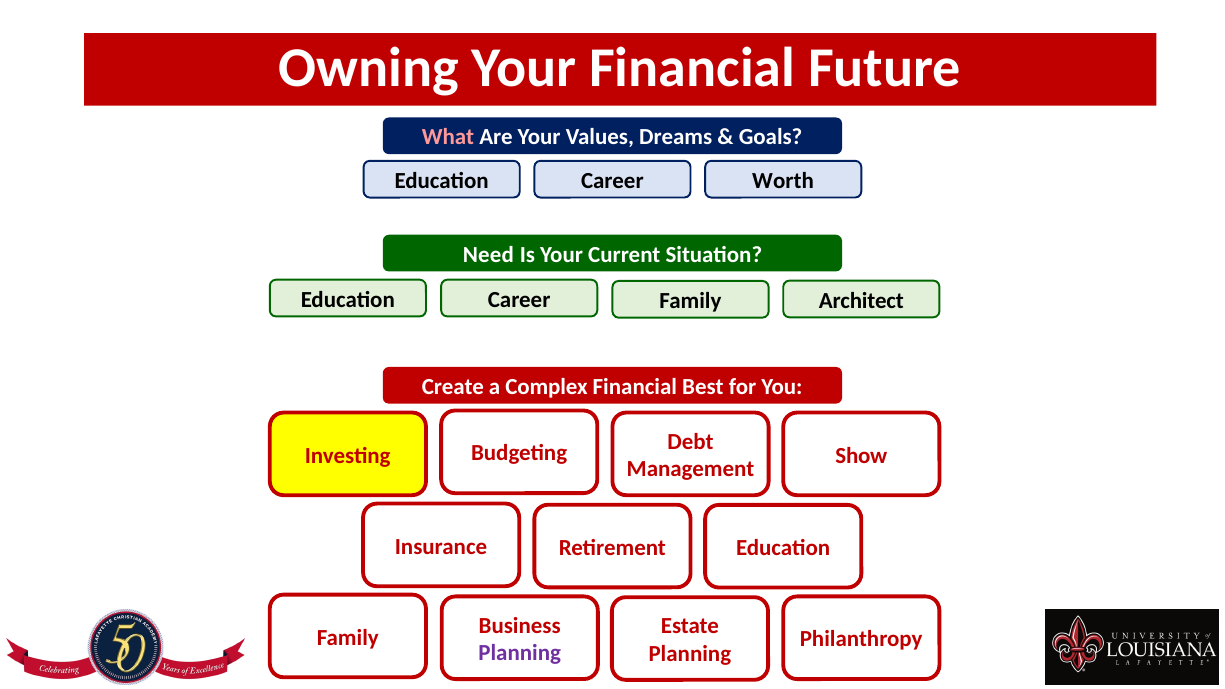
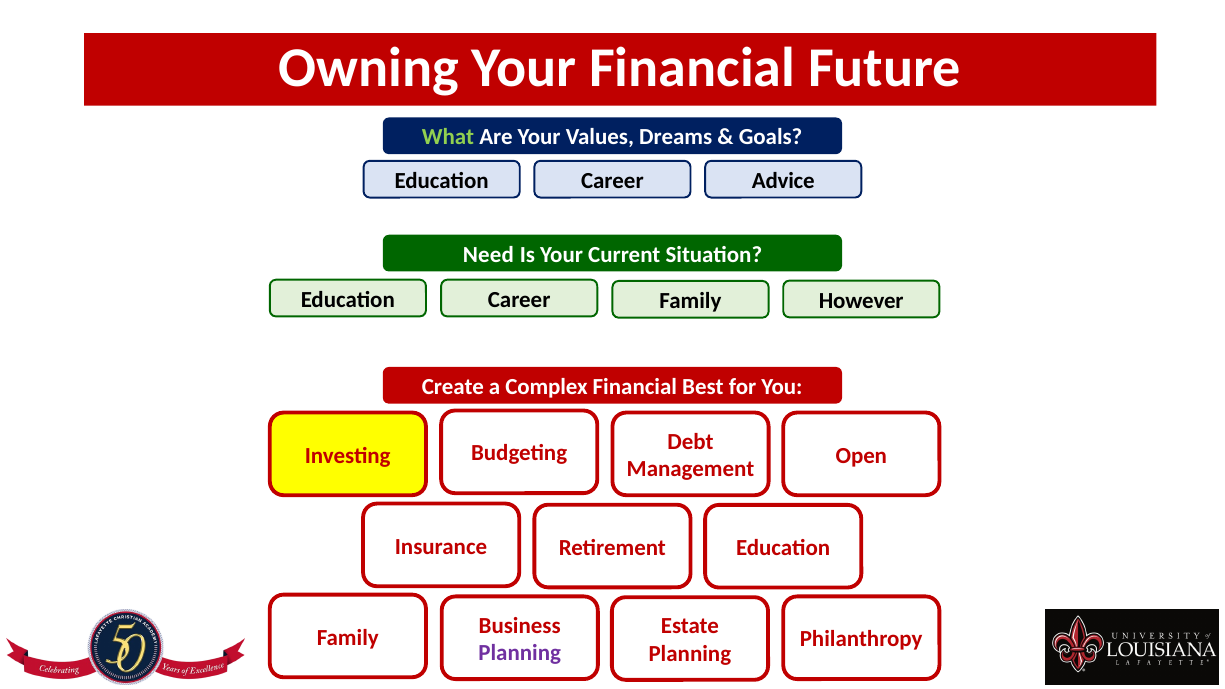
What colour: pink -> light green
Worth: Worth -> Advice
Architect: Architect -> However
Show: Show -> Open
